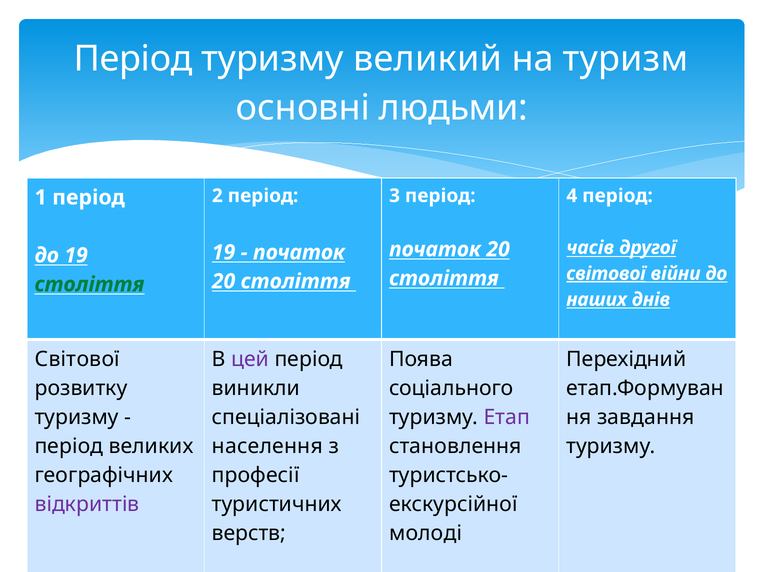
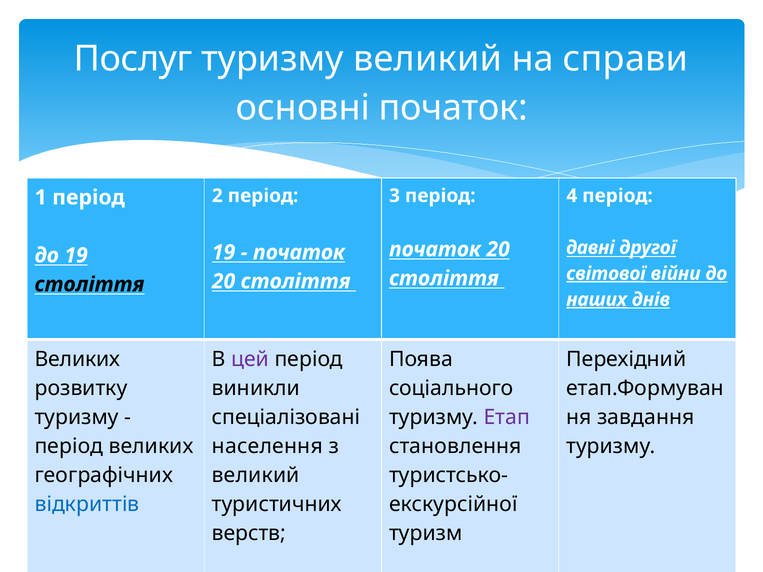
Періoд at (133, 59): Періoд -> Послуг
туризм: туризм -> справи
основні людьми: людьми -> початок
часів: часів -> давні
століття at (89, 285) colour: green -> black
наших underline: none -> present
Світової at (77, 359): Світової -> Великих
професії at (256, 475): професії -> великий
відкриттів colour: purple -> blue
молоді: молоді -> туризм
